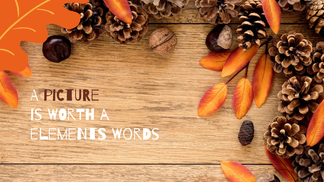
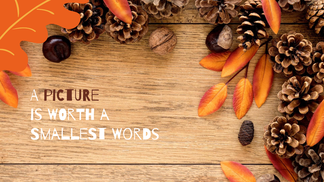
elements: elements -> smallest
